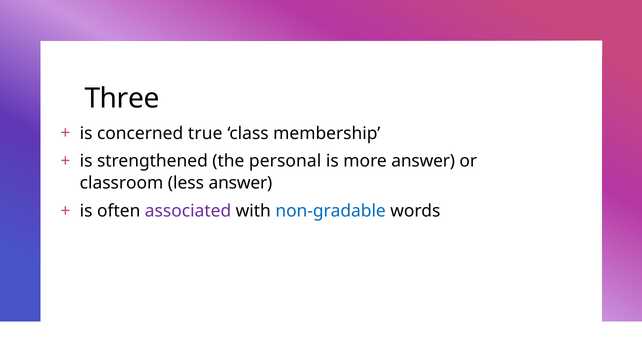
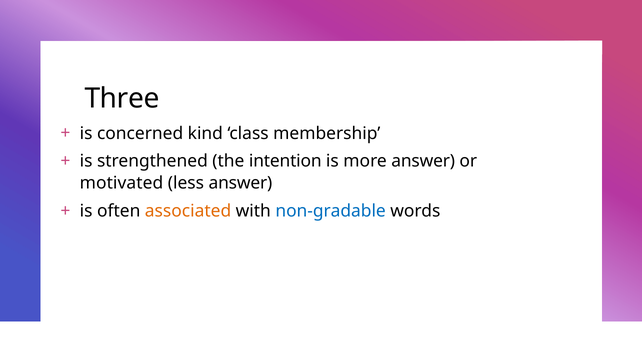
true: true -> kind
personal: personal -> intention
classroom: classroom -> motivated
associated colour: purple -> orange
